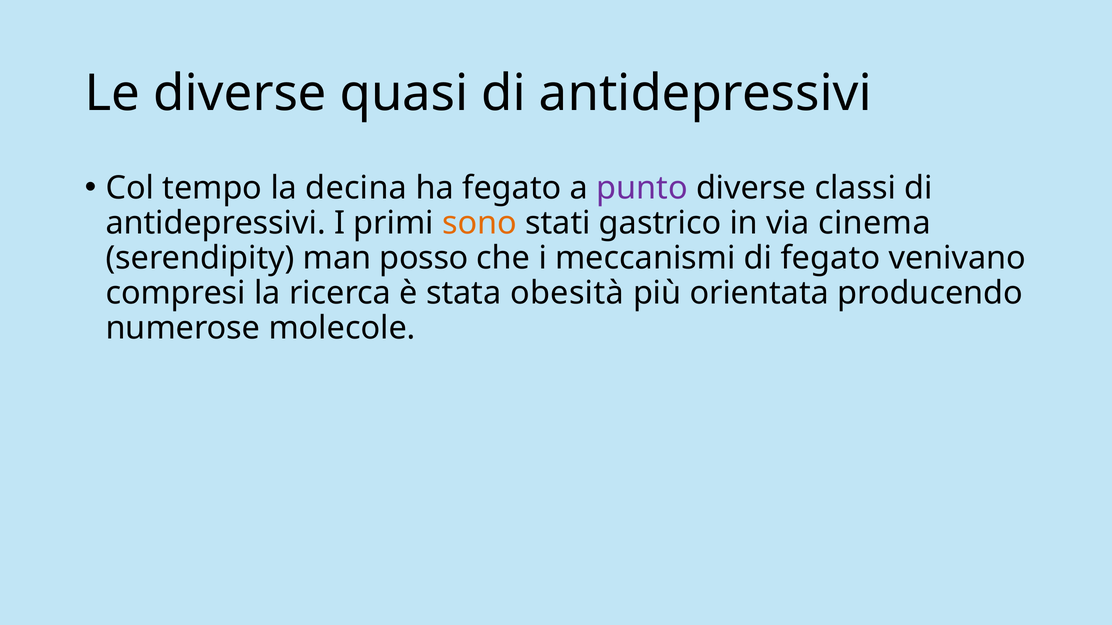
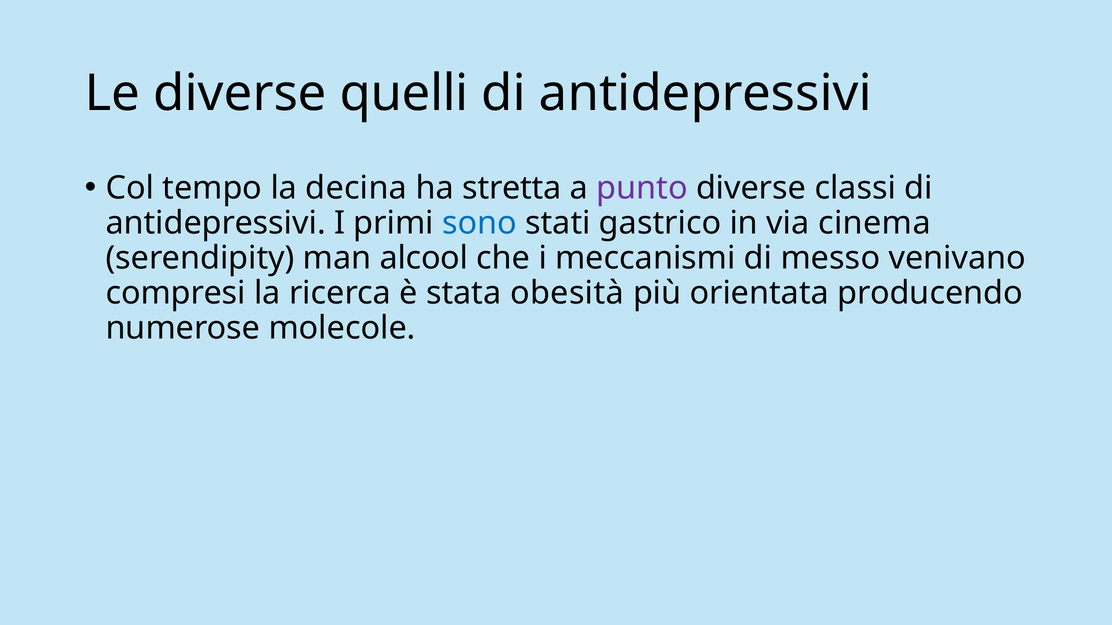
quasi: quasi -> quelli
ha fegato: fegato -> stretta
sono colour: orange -> blue
posso: posso -> alcool
di fegato: fegato -> messo
